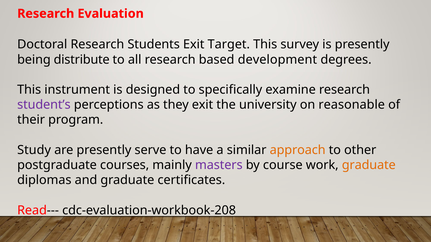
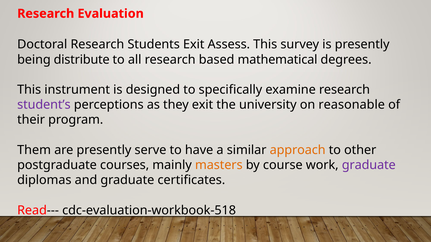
Target: Target -> Assess
development: development -> mathematical
Study: Study -> Them
masters colour: purple -> orange
graduate at (369, 165) colour: orange -> purple
cdc-evaluation-workbook-208: cdc-evaluation-workbook-208 -> cdc-evaluation-workbook-518
